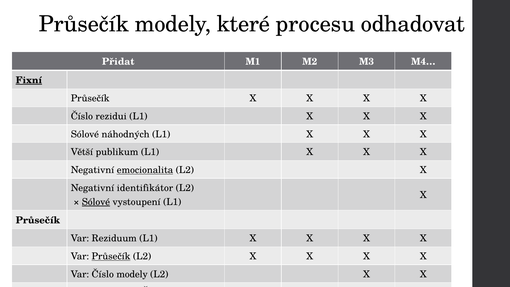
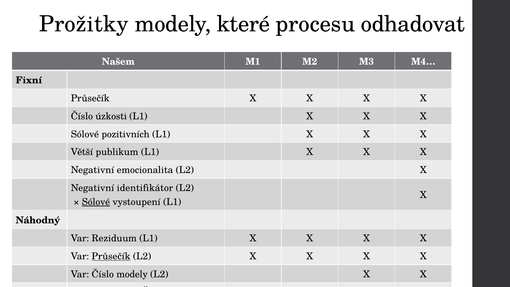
Průsečík at (84, 24): Průsečík -> Prožitky
Přidat: Přidat -> Našem
Fixní underline: present -> none
rezidui: rezidui -> úzkosti
náhodných: náhodných -> pozitivních
emocionalita underline: present -> none
Průsečík at (38, 220): Průsečík -> Náhodný
